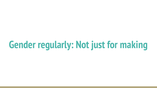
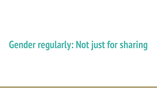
making: making -> sharing
